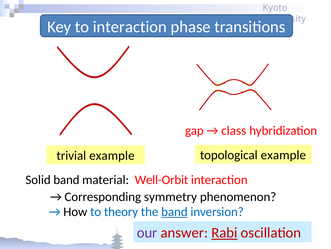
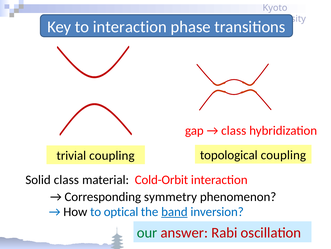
trivial example: example -> coupling
topological example: example -> coupling
Solid band: band -> class
Well-Orbit: Well-Orbit -> Cold-Orbit
theory: theory -> optical
our colour: purple -> green
Rabi underline: present -> none
